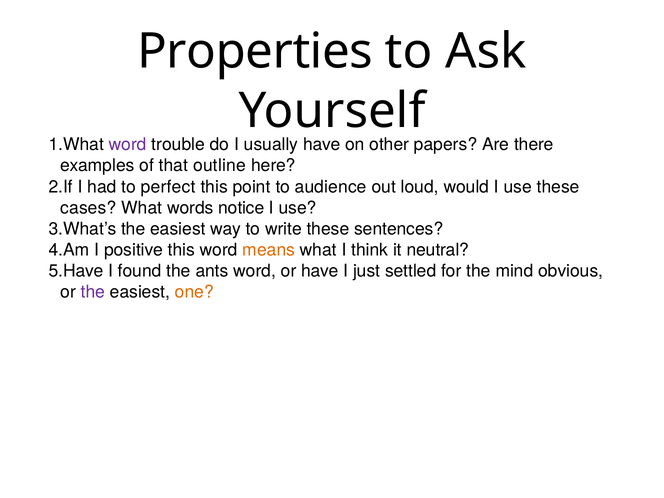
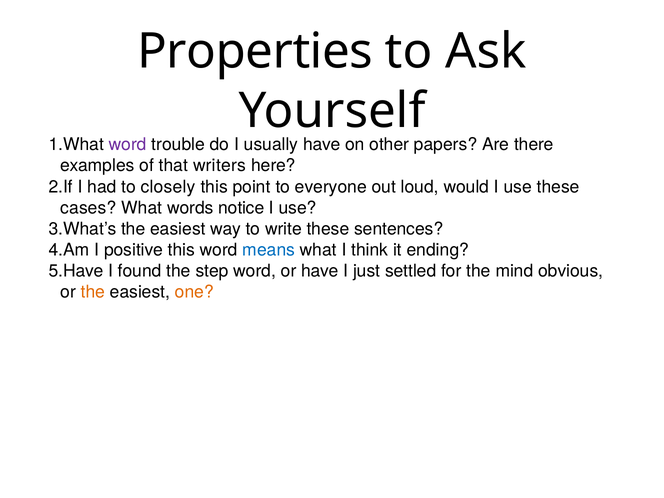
outline: outline -> writers
perfect: perfect -> closely
audience: audience -> everyone
means colour: orange -> blue
neutral: neutral -> ending
ants: ants -> step
the at (93, 292) colour: purple -> orange
